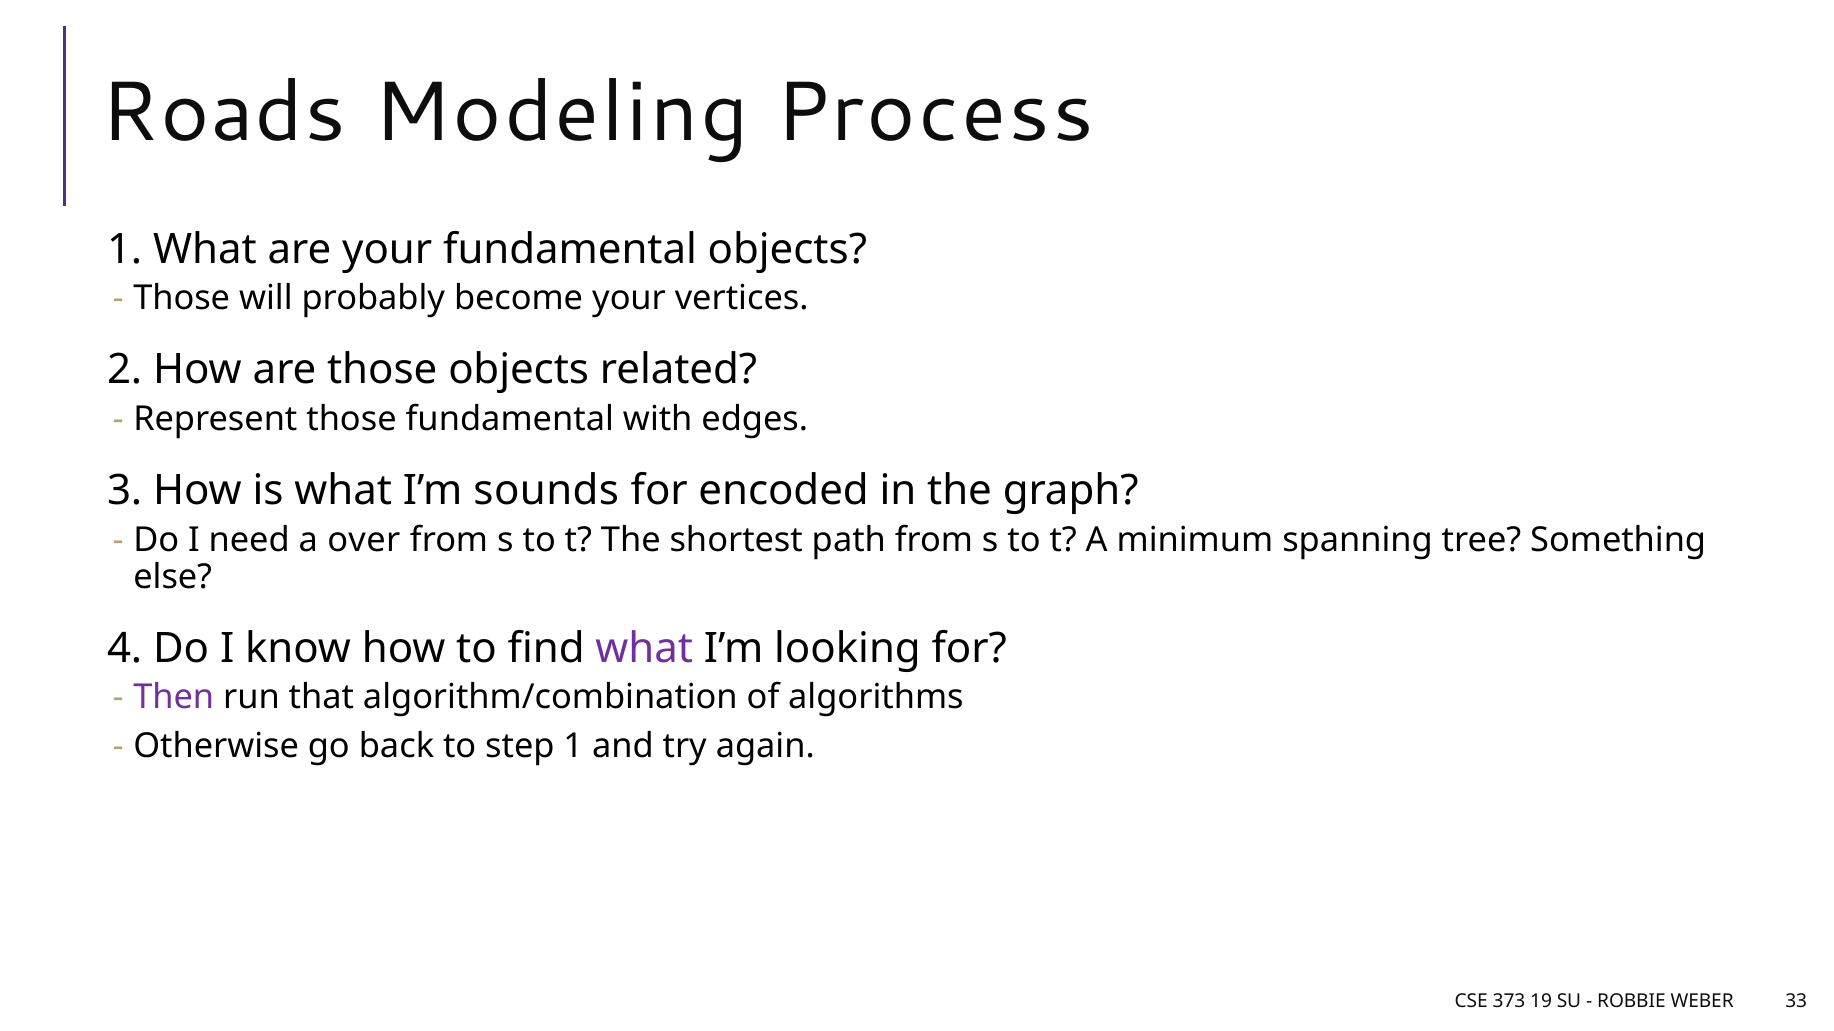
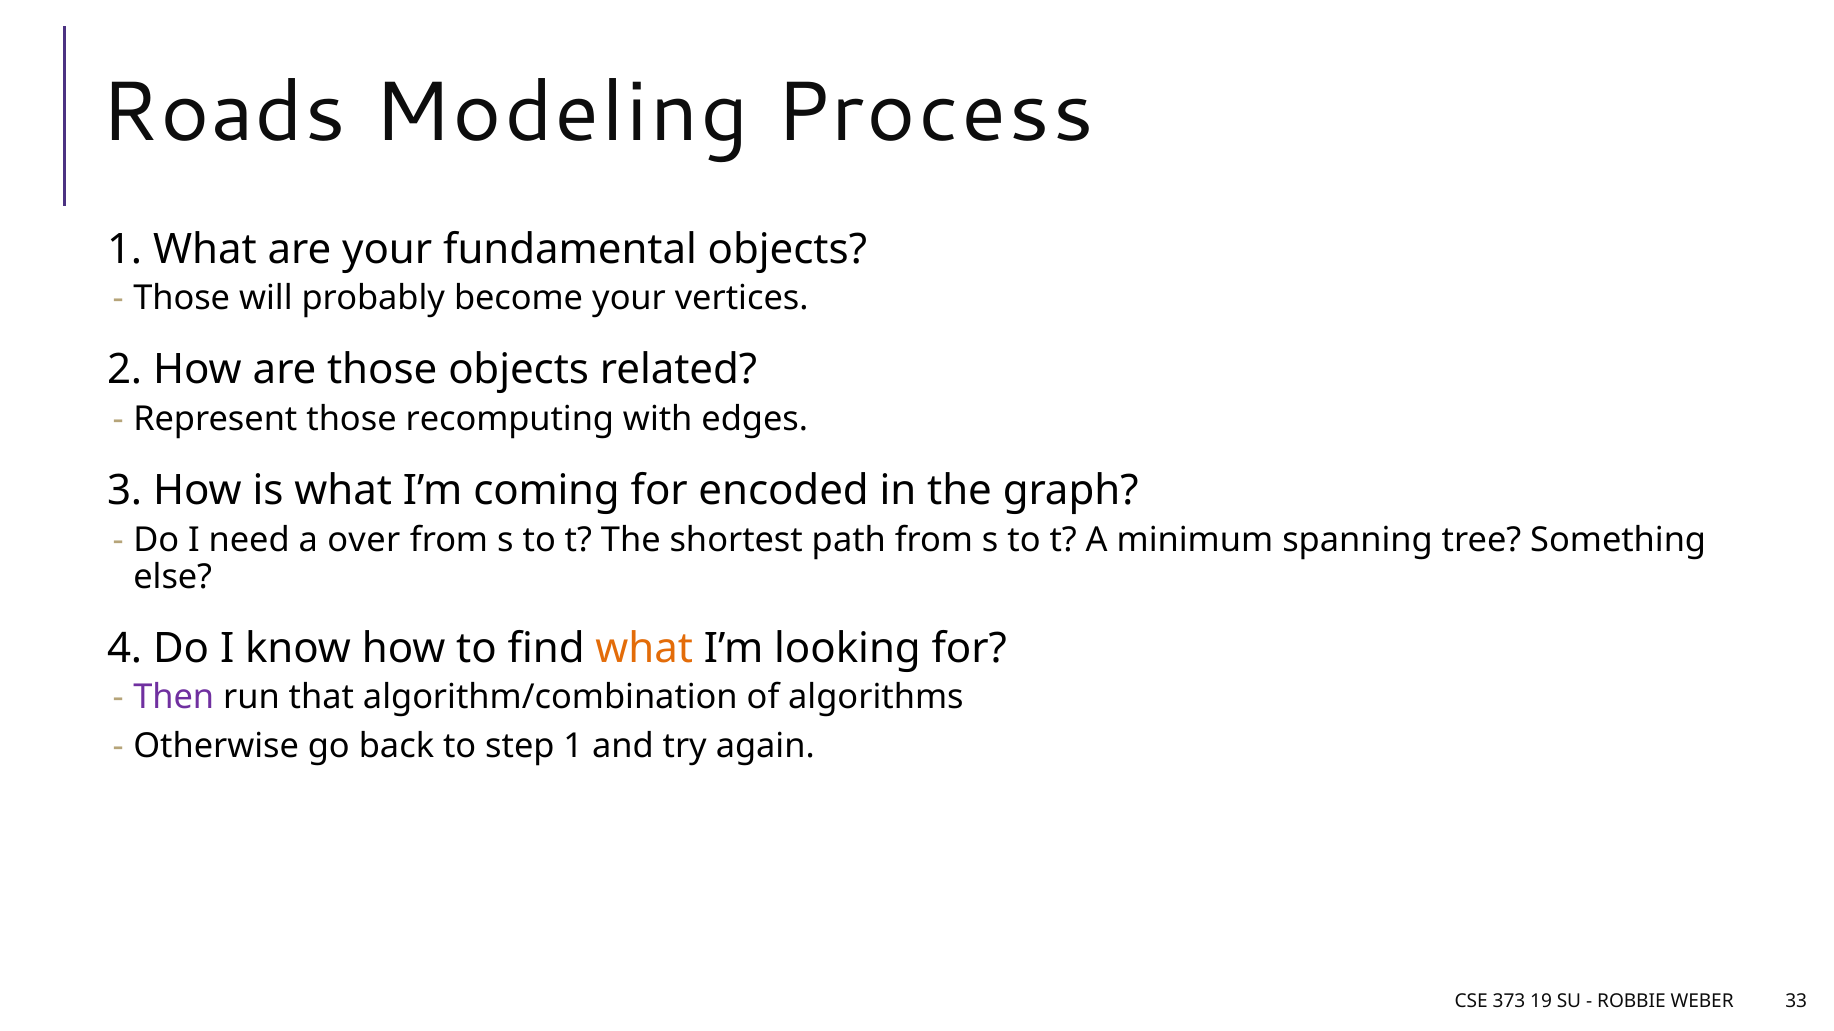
those fundamental: fundamental -> recomputing
sounds: sounds -> coming
what at (644, 649) colour: purple -> orange
